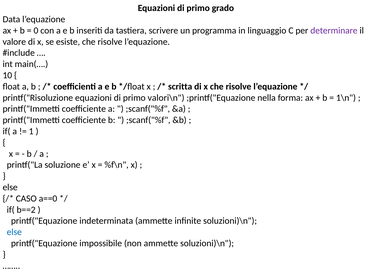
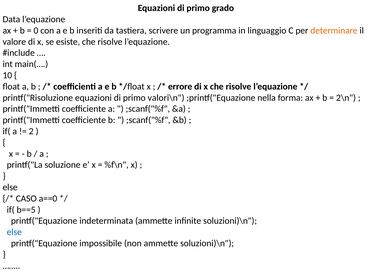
determinare colour: purple -> orange
scritta: scritta -> errore
1\n: 1\n -> 2\n
1: 1 -> 2
b==2: b==2 -> b==5
